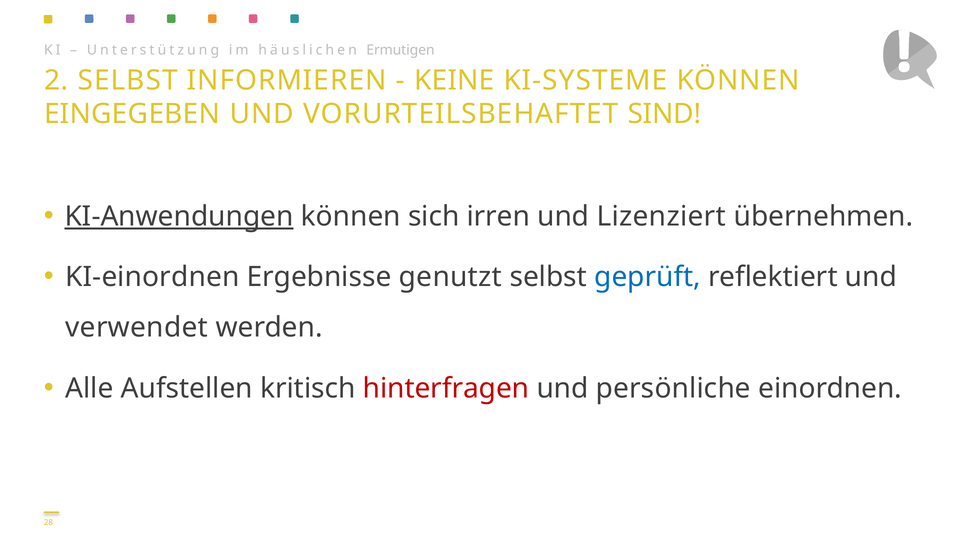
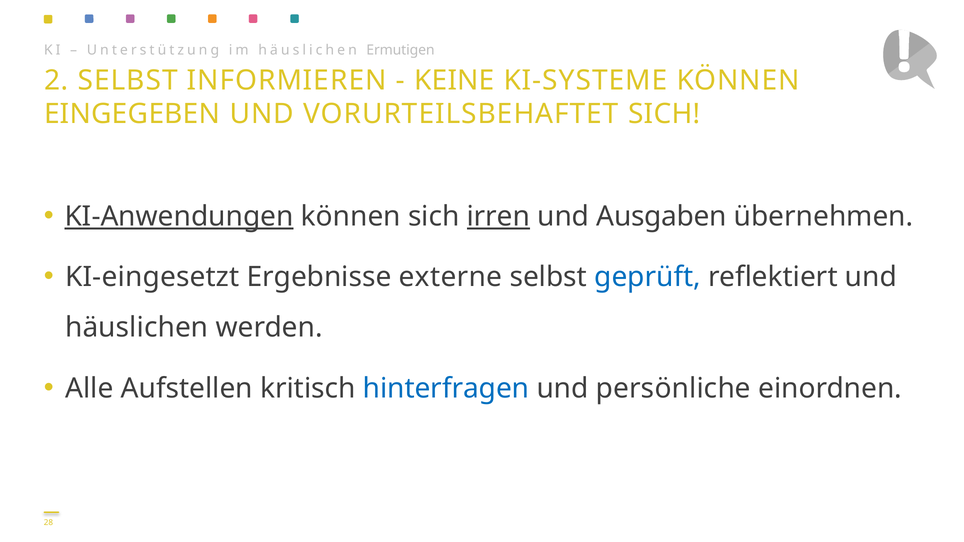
VORURTEILSBEHAFTET SIND: SIND -> SICH
irren underline: none -> present
Lizenziert: Lizenziert -> Ausgaben
KI-einordnen: KI-einordnen -> KI-eingesetzt
genutzt: genutzt -> externe
verwendet at (137, 328): verwendet -> häuslichen
hinterfragen colour: red -> blue
